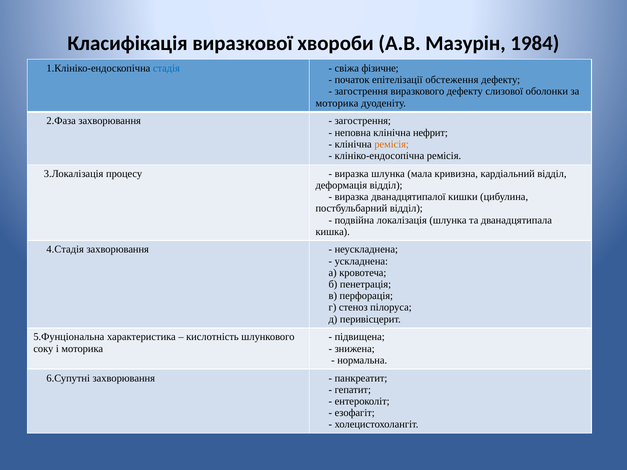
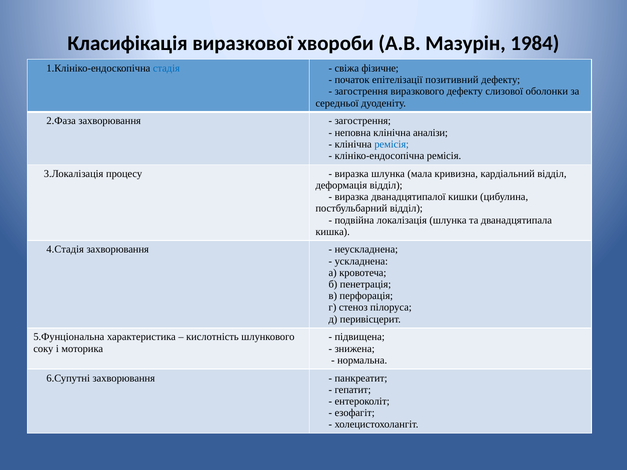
обстеження: обстеження -> позитивний
моторика at (337, 103): моторика -> середньої
нефрит: нефрит -> аналізи
ремiсiя at (392, 144) colour: orange -> blue
